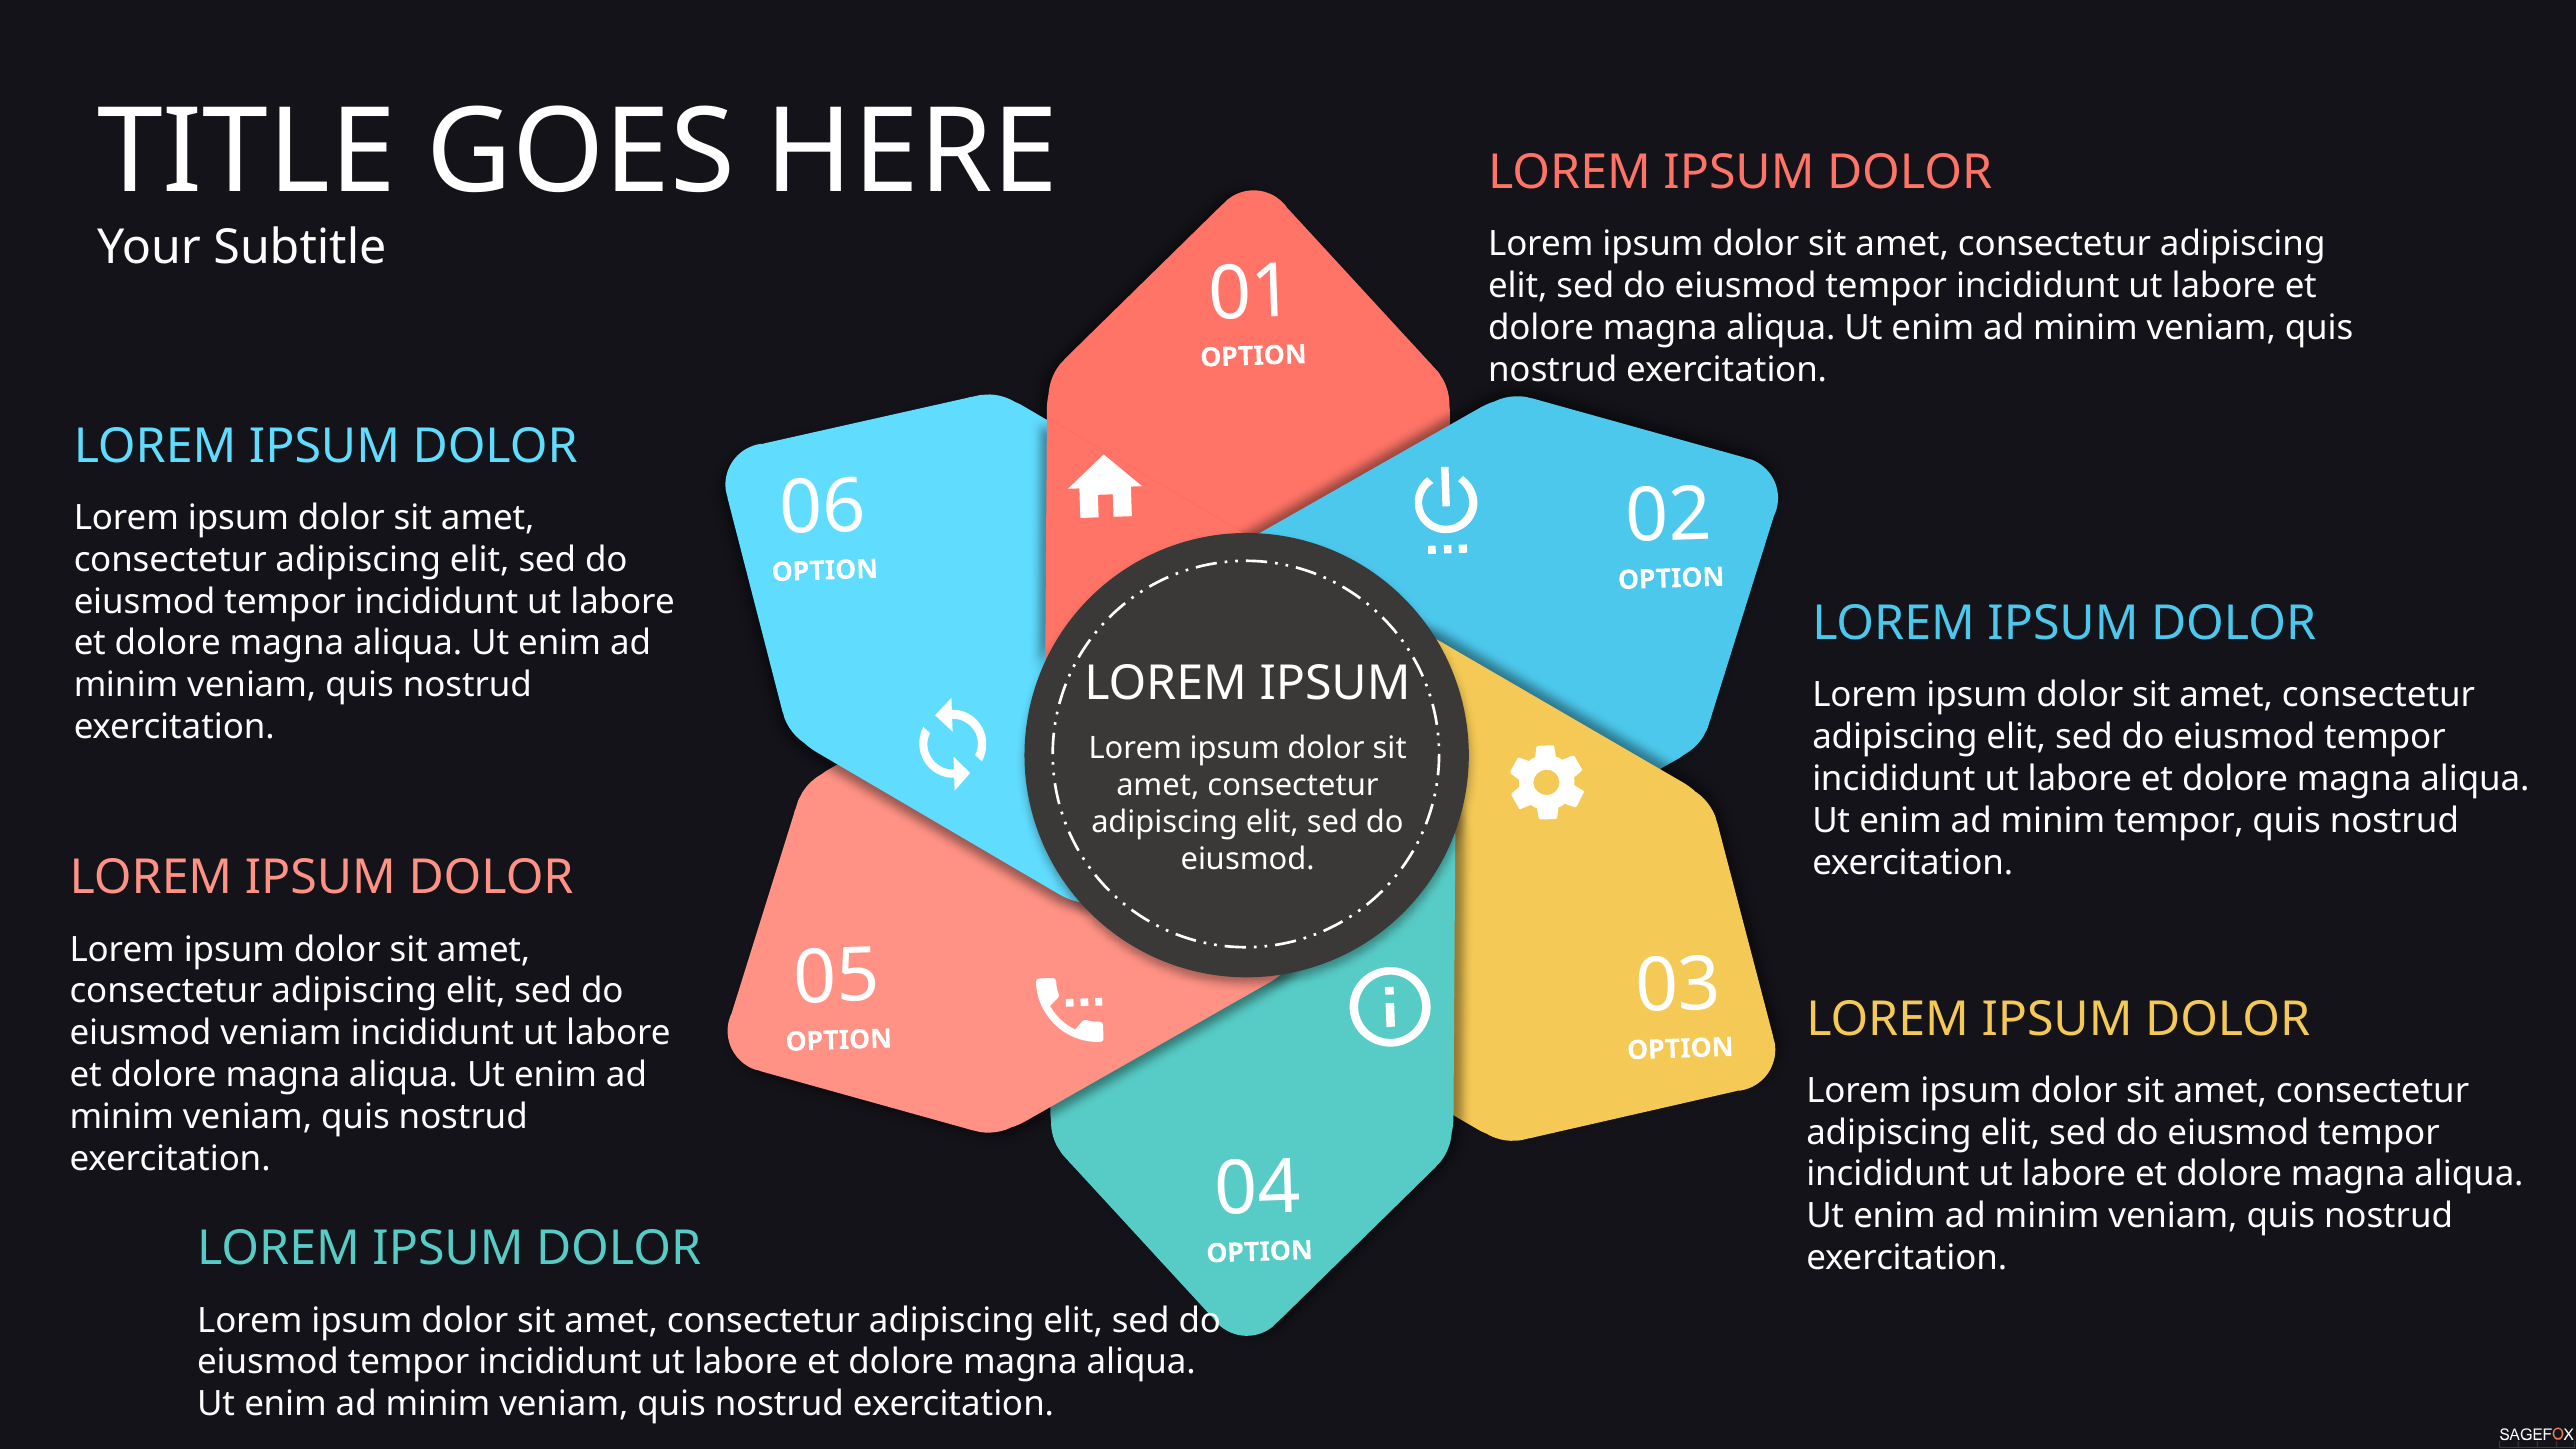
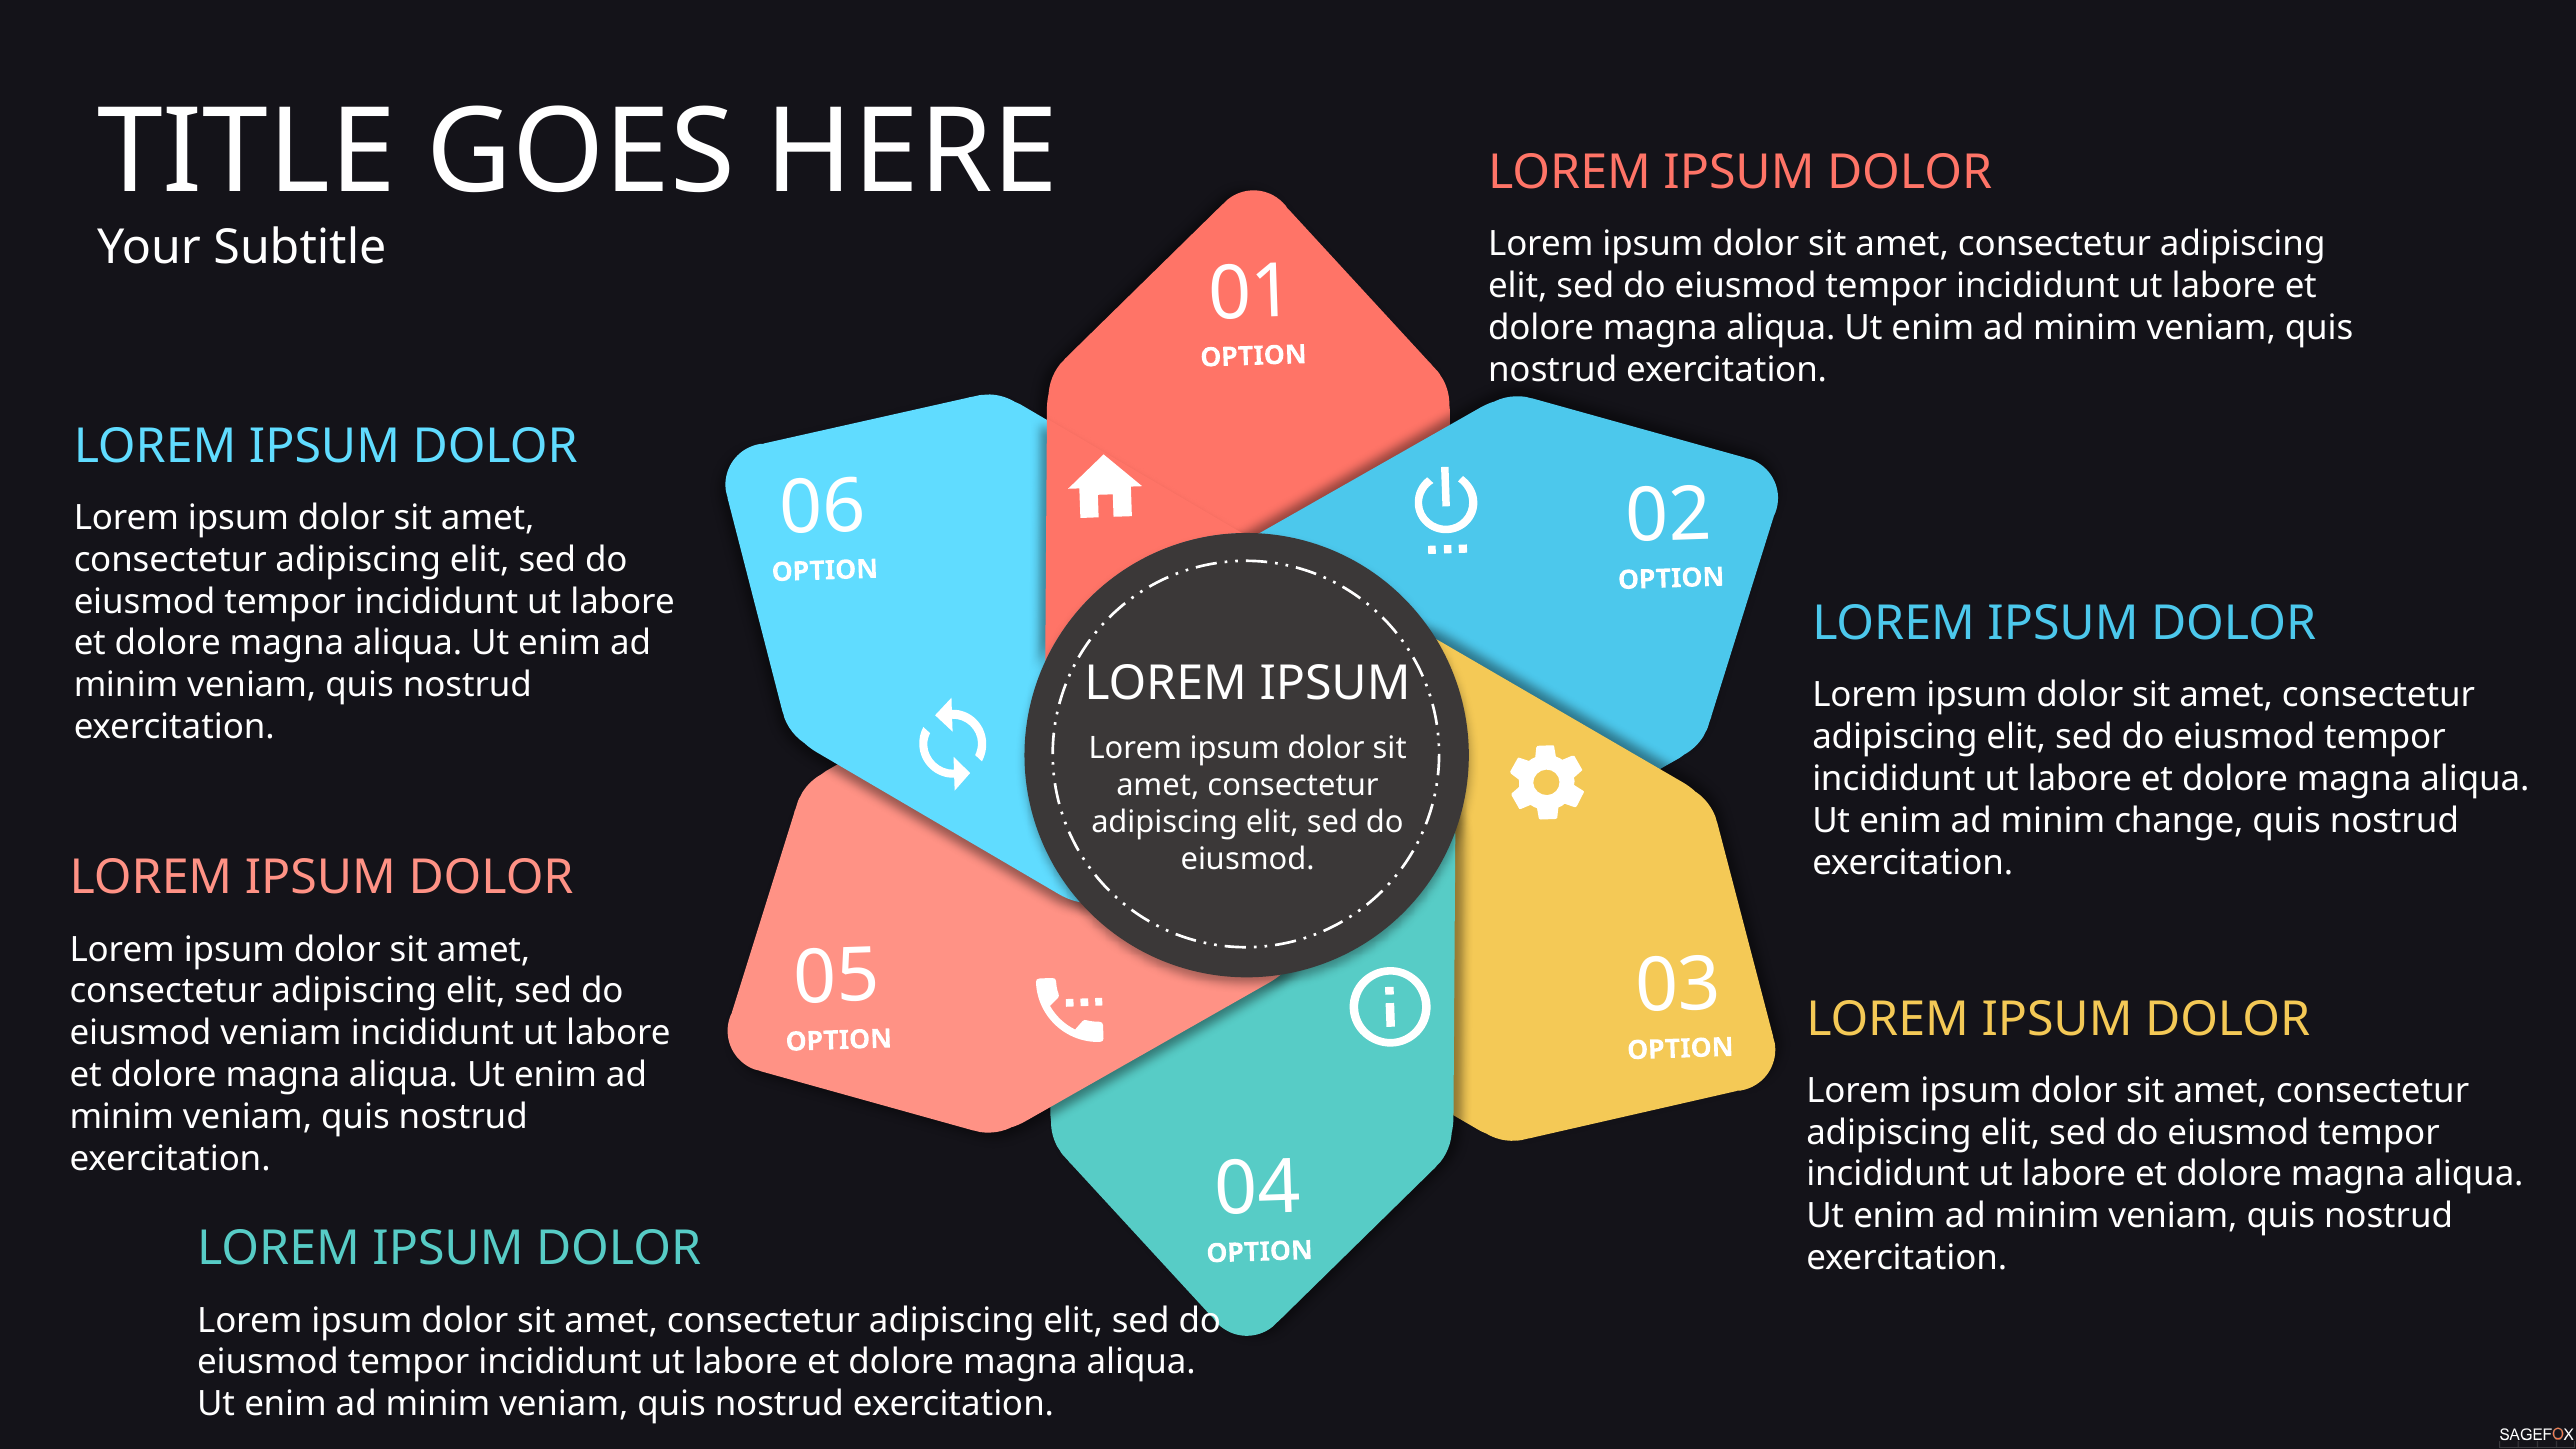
minim tempor: tempor -> change
